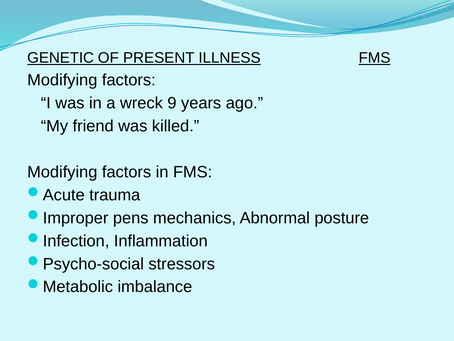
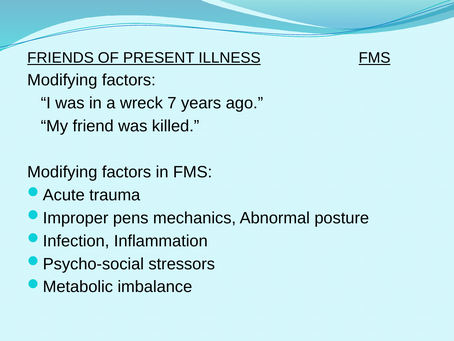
GENETIC: GENETIC -> FRIENDS
9: 9 -> 7
